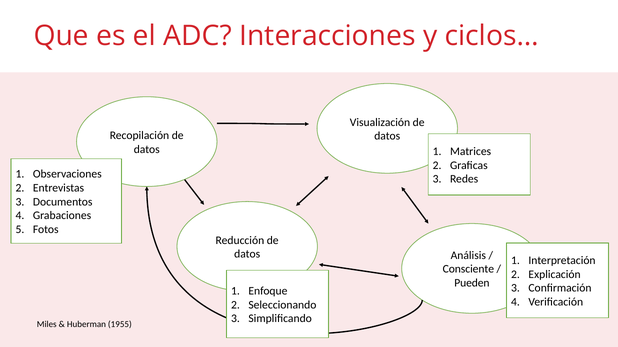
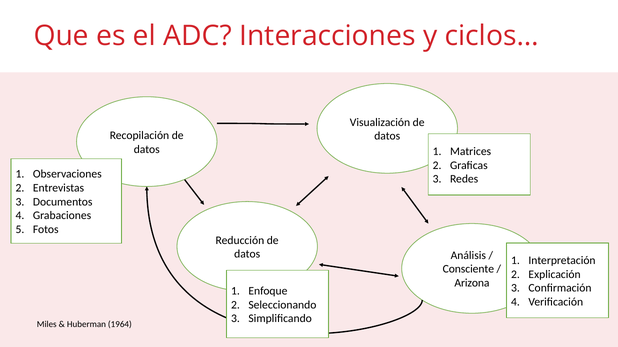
Pueden: Pueden -> Arizona
1955: 1955 -> 1964
